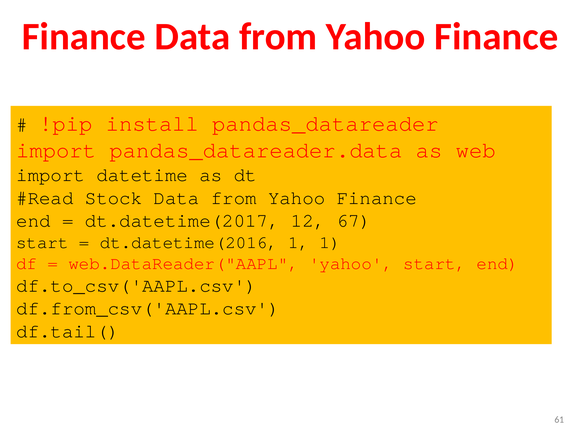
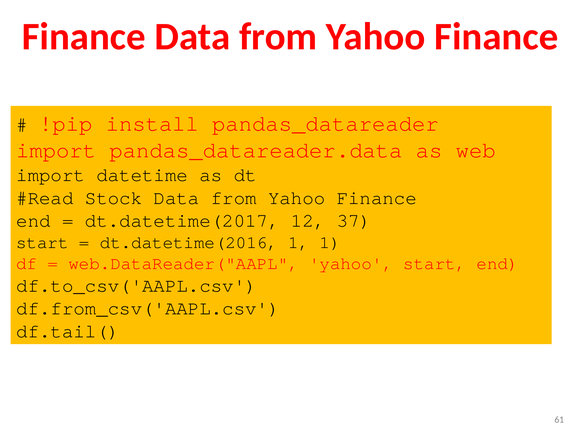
67: 67 -> 37
